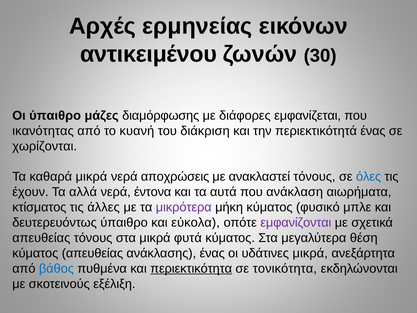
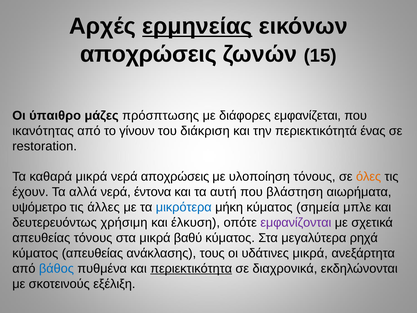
ερμηνείας underline: none -> present
αντικειμένου at (149, 54): αντικειμένου -> αποχρώσεις
30: 30 -> 15
διαμόρφωσης: διαμόρφωσης -> πρόσπτωσης
κυανή: κυανή -> γίνουν
χωρίζονται: χωρίζονται -> restoration
ανακλαστεί: ανακλαστεί -> υλοποίηση
όλες colour: blue -> orange
αυτά: αυτά -> αυτή
ανάκλαση: ανάκλαση -> βλάστηση
κτίσματος: κτίσματος -> υψόμετρο
μικρότερα colour: purple -> blue
φυσικό: φυσικό -> σημεία
δευτερευόντως ύπαιθρο: ύπαιθρο -> χρήσιμη
εύκολα: εύκολα -> έλκυση
φυτά: φυτά -> βαθύ
θέση: θέση -> ρηχά
ανάκλασης ένας: ένας -> τους
τονικότητα: τονικότητα -> διαχρονικά
